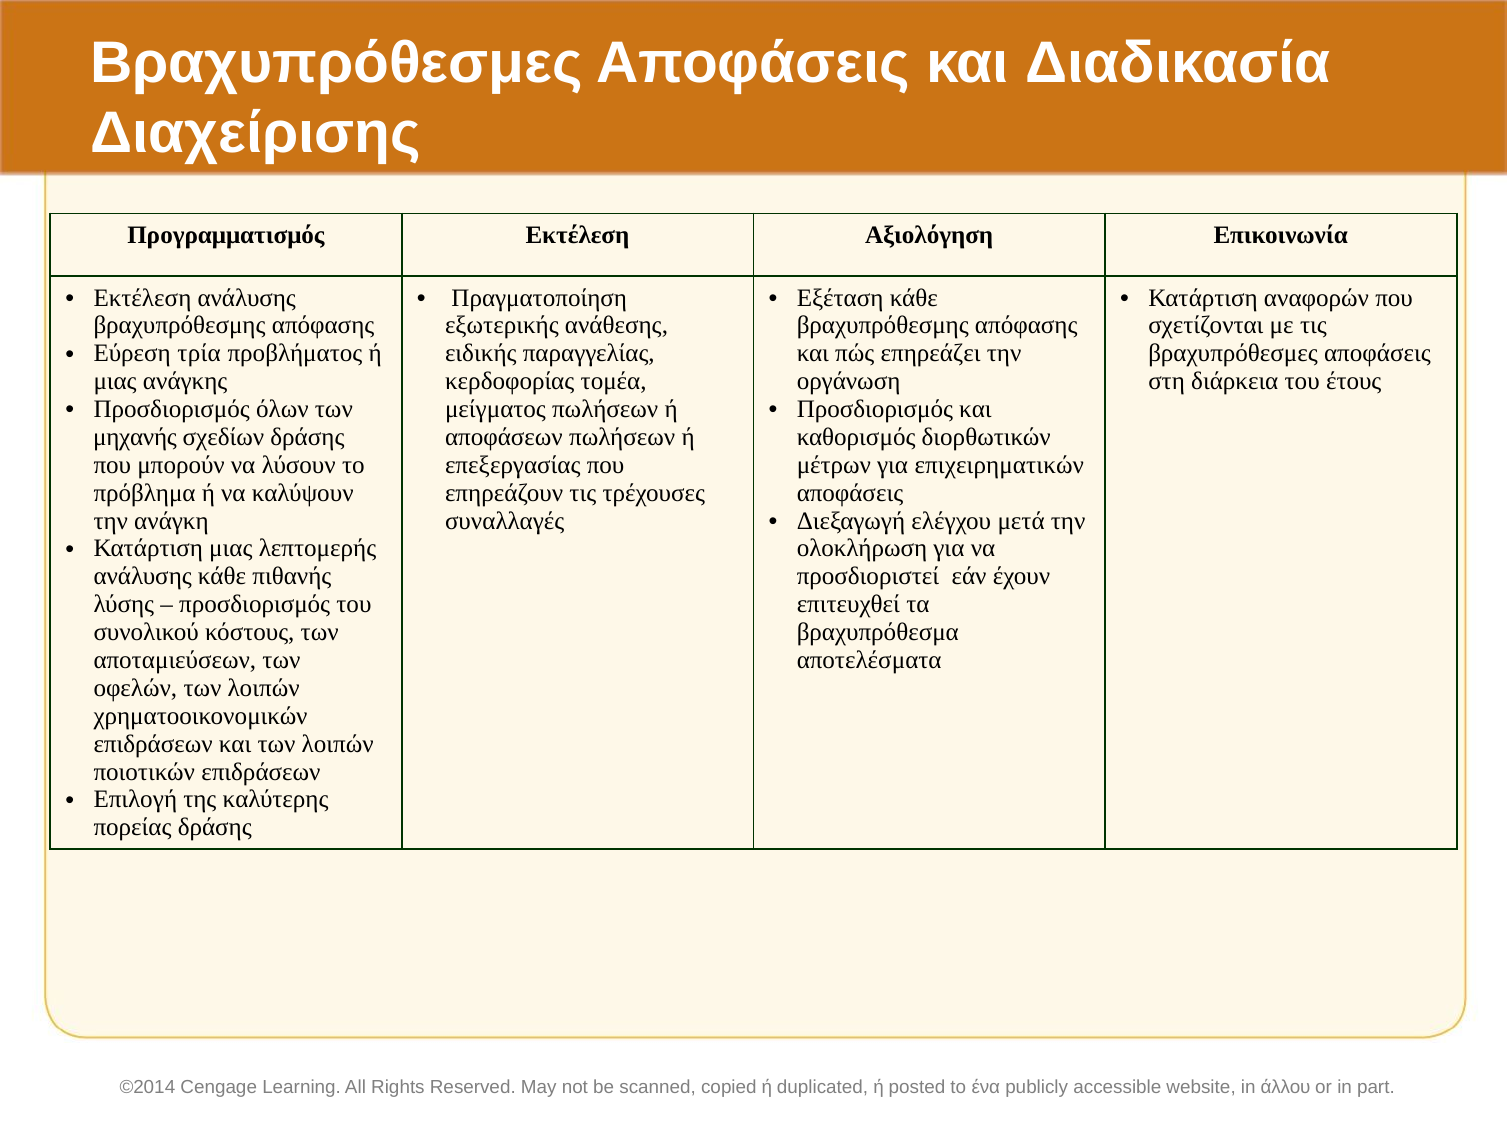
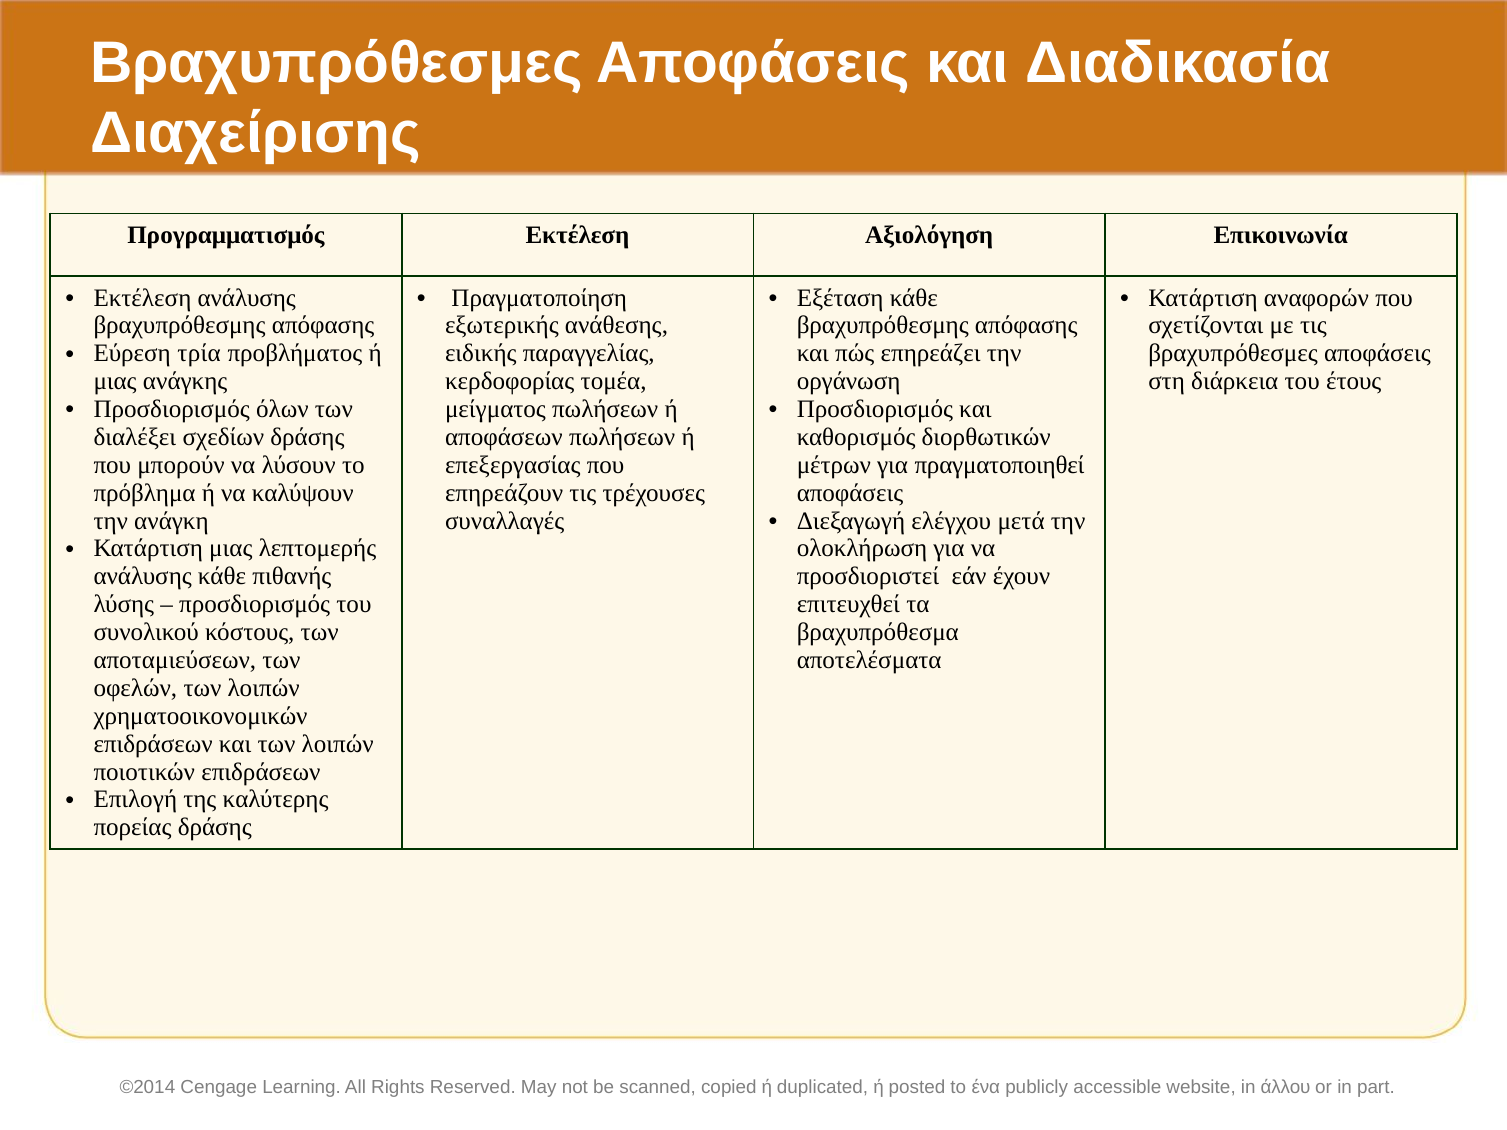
μηχανής: μηχανής -> διαλέξει
επιχειρηματικών: επιχειρηματικών -> πραγματοποιηθεί
